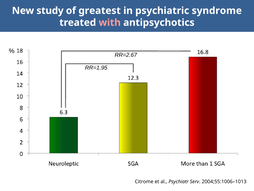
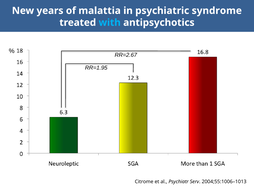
study: study -> years
greatest: greatest -> malattia
with colour: pink -> light blue
